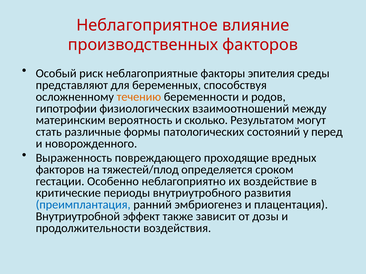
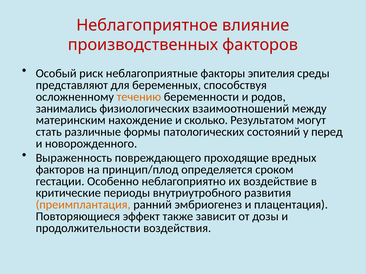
гипотрофии: гипотрофии -> занимались
вероятность: вероятность -> нахождение
тяжестей/плод: тяжестей/плод -> принцип/плод
преимплантация colour: blue -> orange
Внутриутробной: Внутриутробной -> Повторяющиеся
